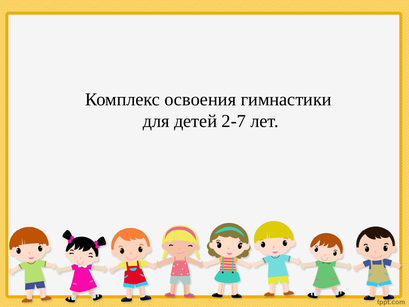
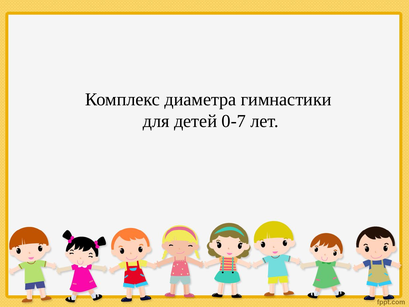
освоения: освоения -> диаметра
2-7: 2-7 -> 0-7
